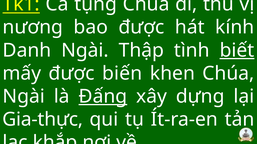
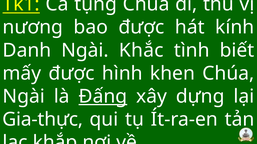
Thập: Thập -> Khắc
biết underline: present -> none
biến: biến -> hình
